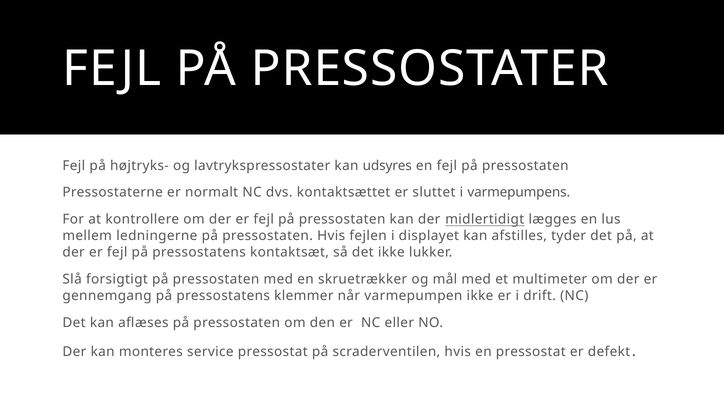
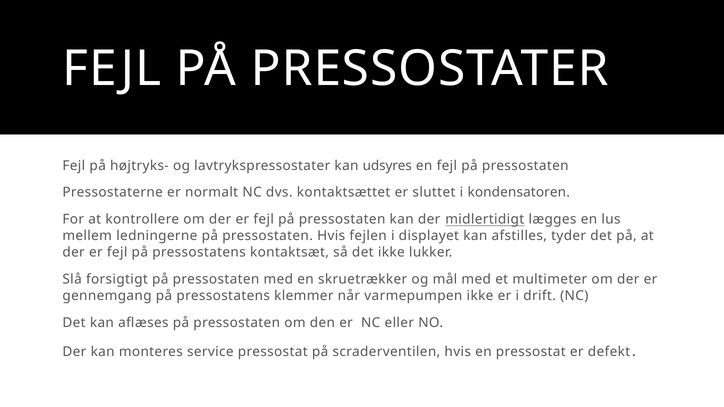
varmepumpens: varmepumpens -> kondensatoren
